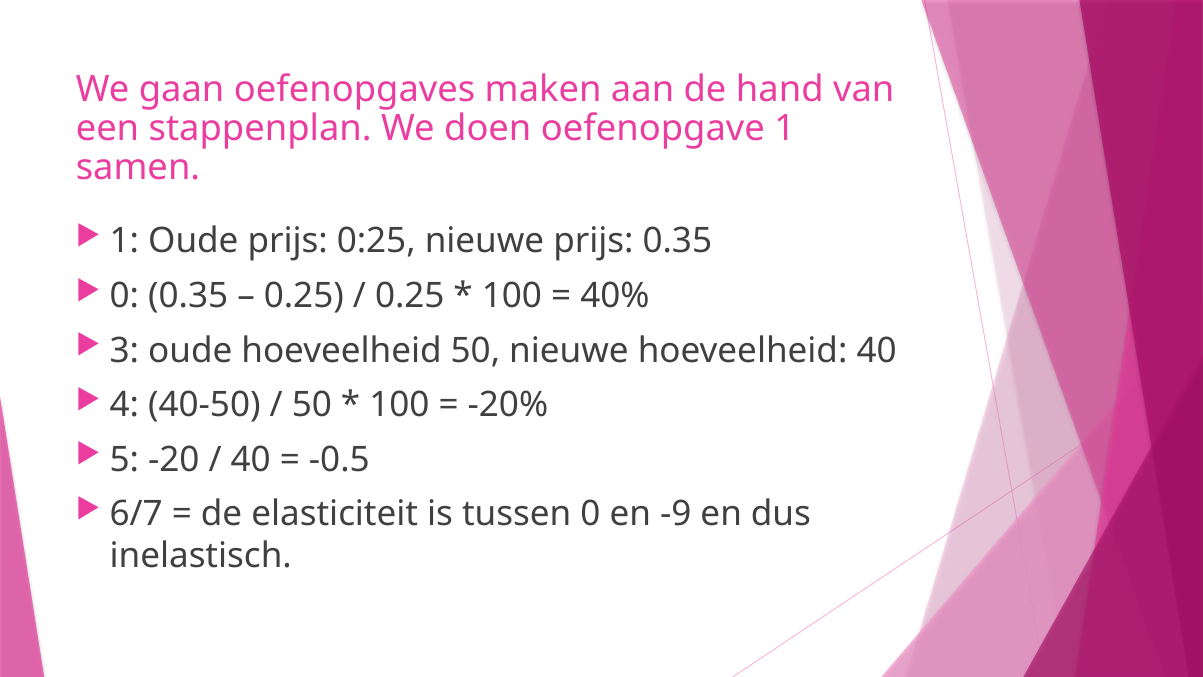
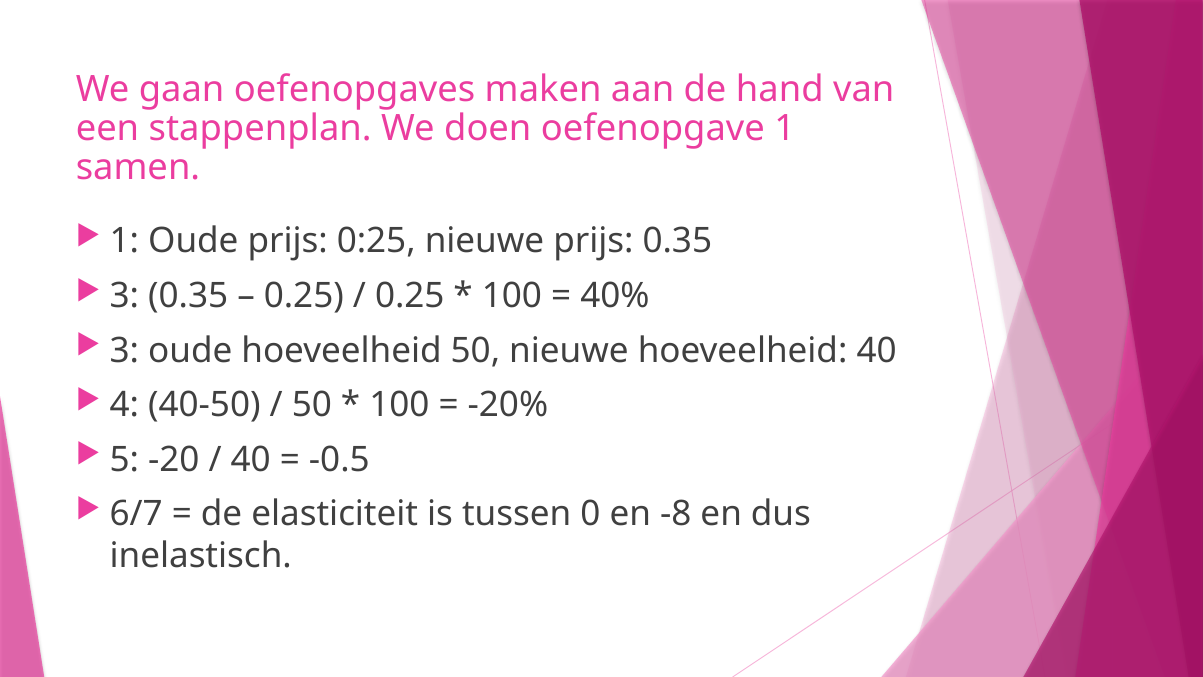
0 at (124, 296): 0 -> 3
-9: -9 -> -8
